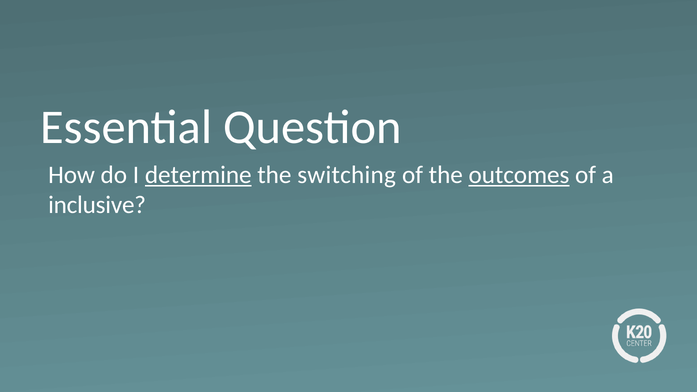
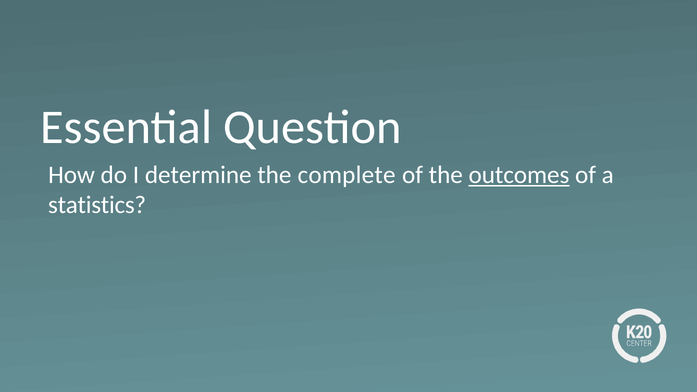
determine underline: present -> none
switching: switching -> complete
inclusive: inclusive -> statistics
